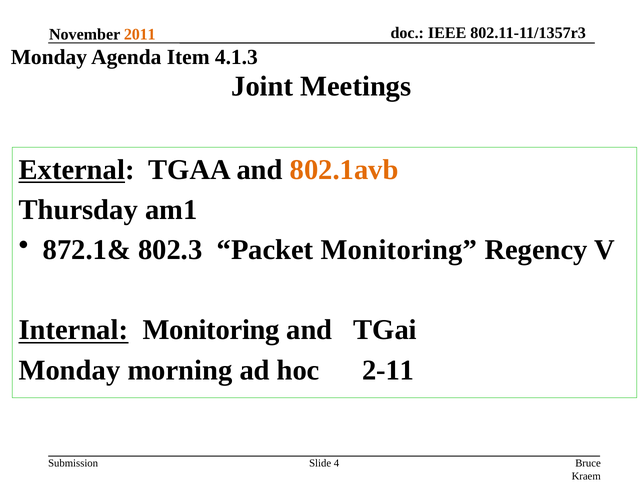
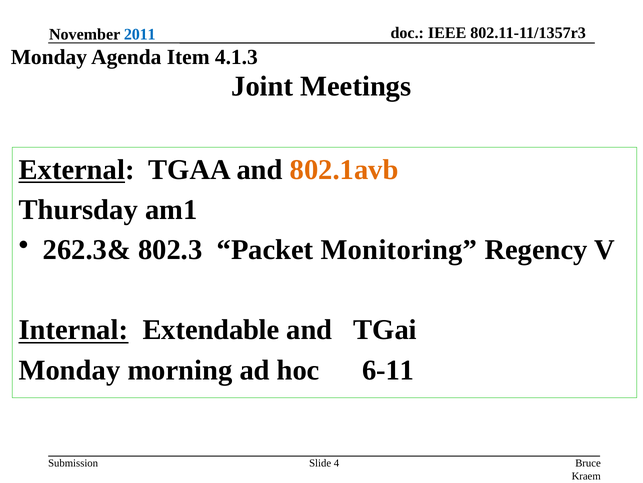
2011 colour: orange -> blue
872.1&: 872.1& -> 262.3&
Internal Monitoring: Monitoring -> Extendable
2-11: 2-11 -> 6-11
